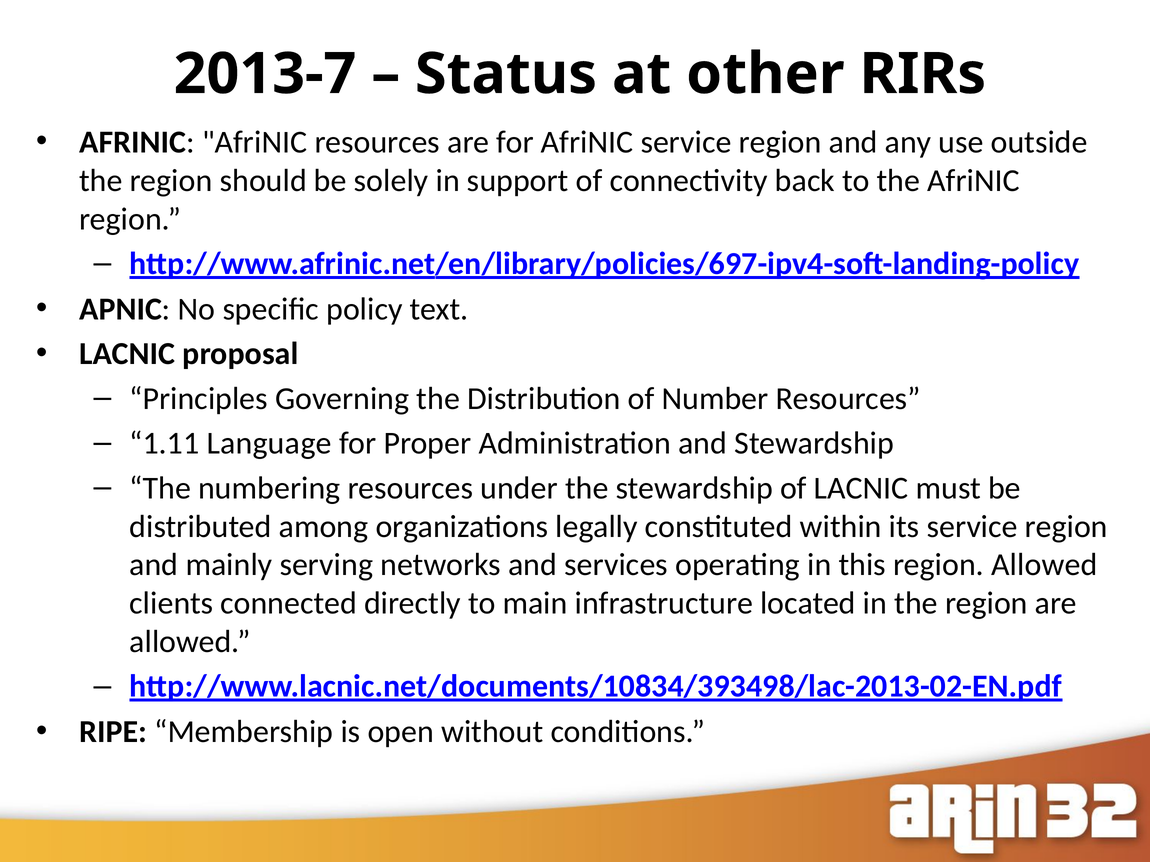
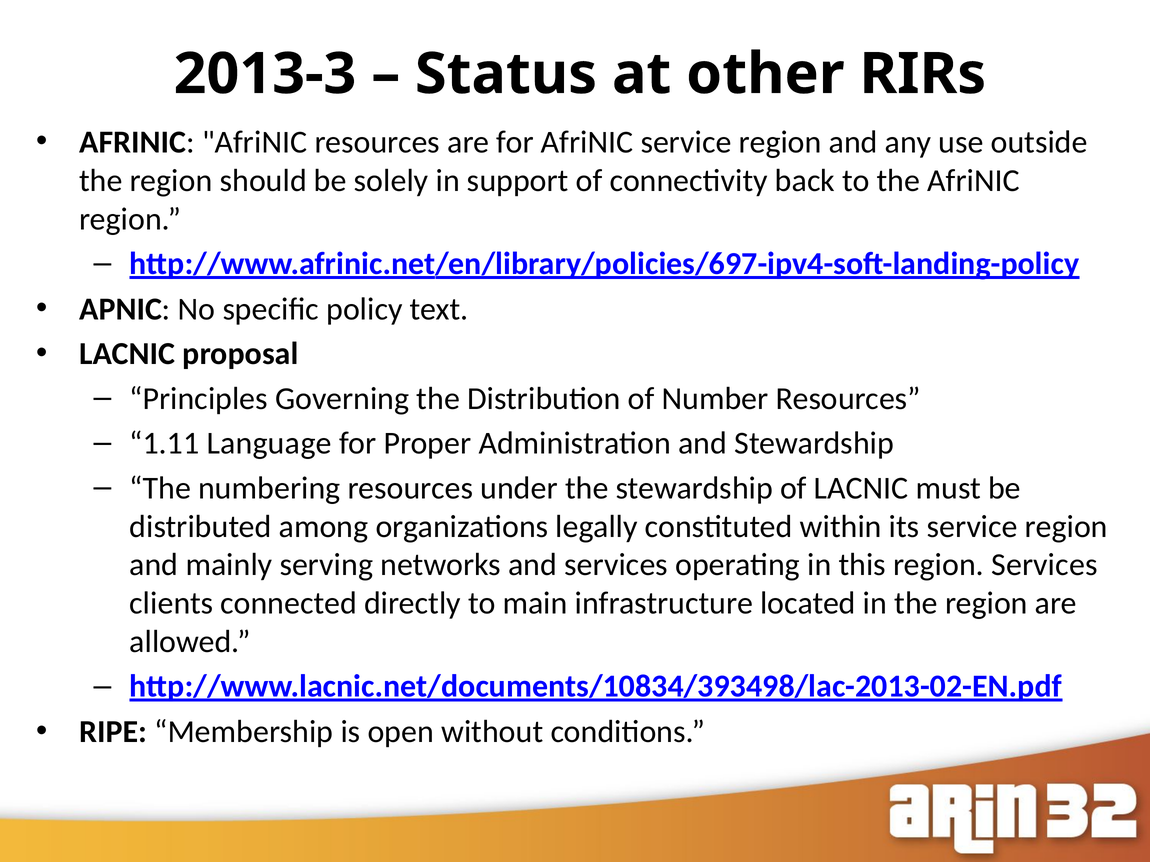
2013-7: 2013-7 -> 2013-3
region Allowed: Allowed -> Services
